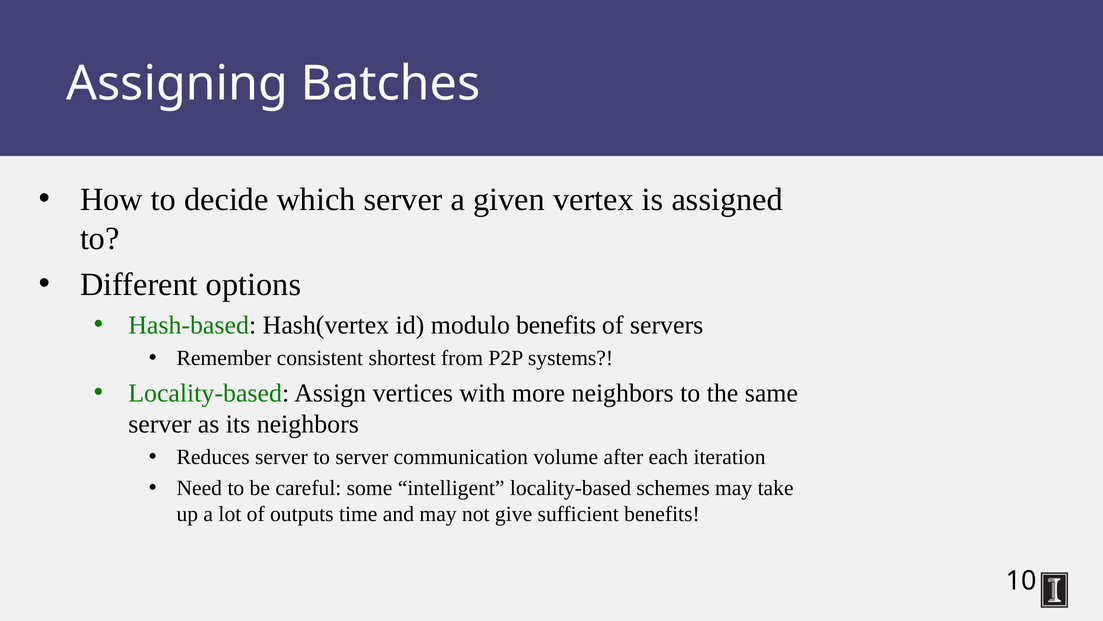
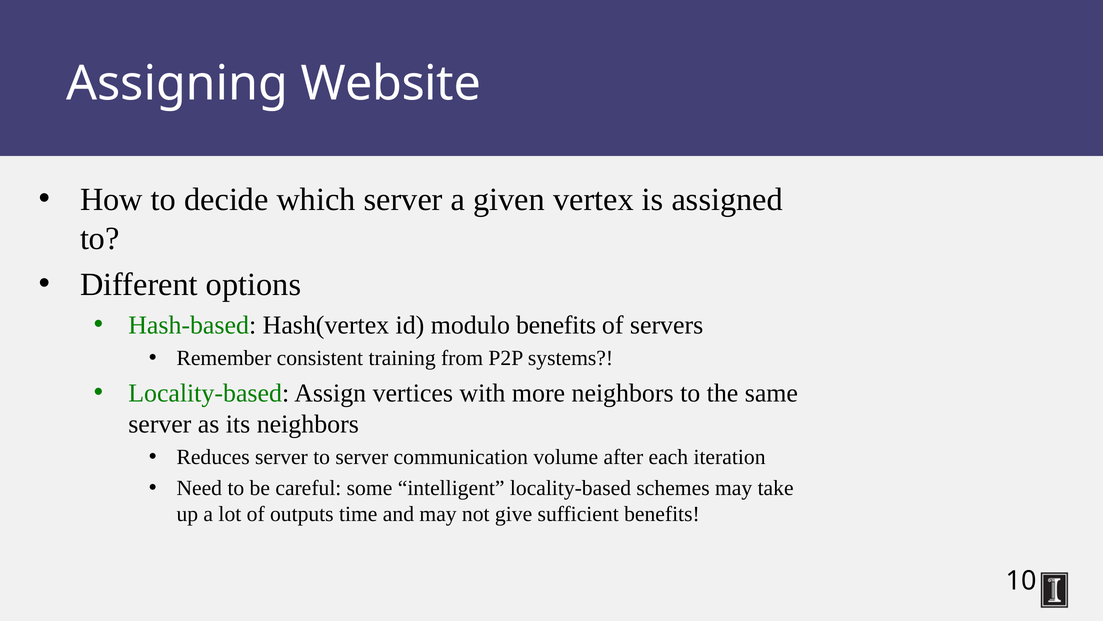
Batches: Batches -> Website
shortest: shortest -> training
